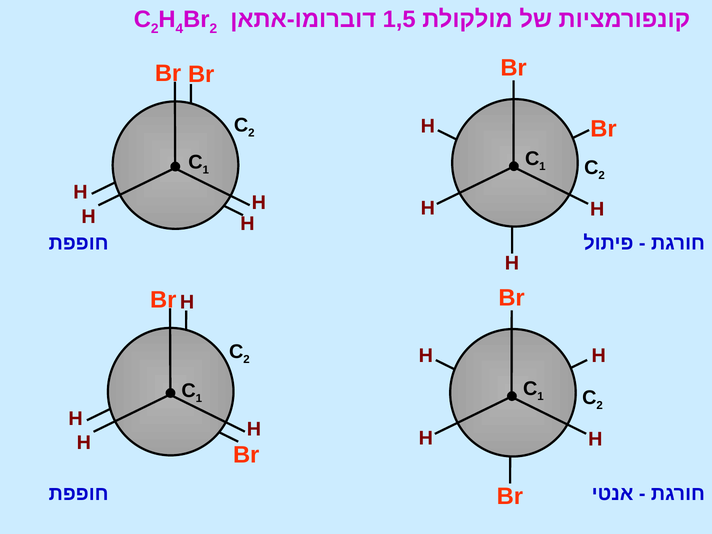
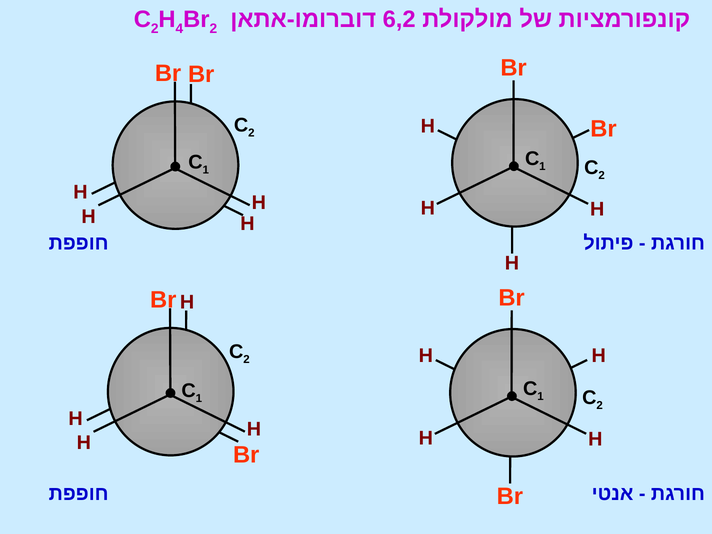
1,5: 1,5 -> 6,2
